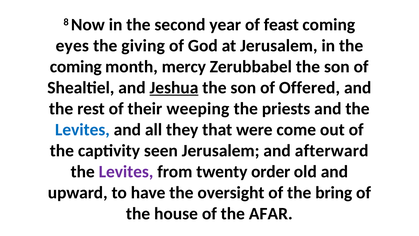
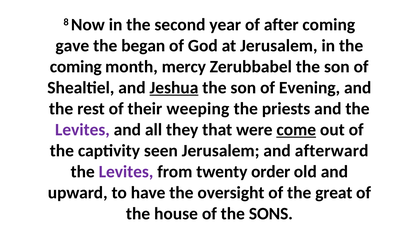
feast: feast -> after
eyes: eyes -> gave
giving: giving -> began
Offered: Offered -> Evening
Levites at (82, 130) colour: blue -> purple
come underline: none -> present
bring: bring -> great
AFAR: AFAR -> SONS
